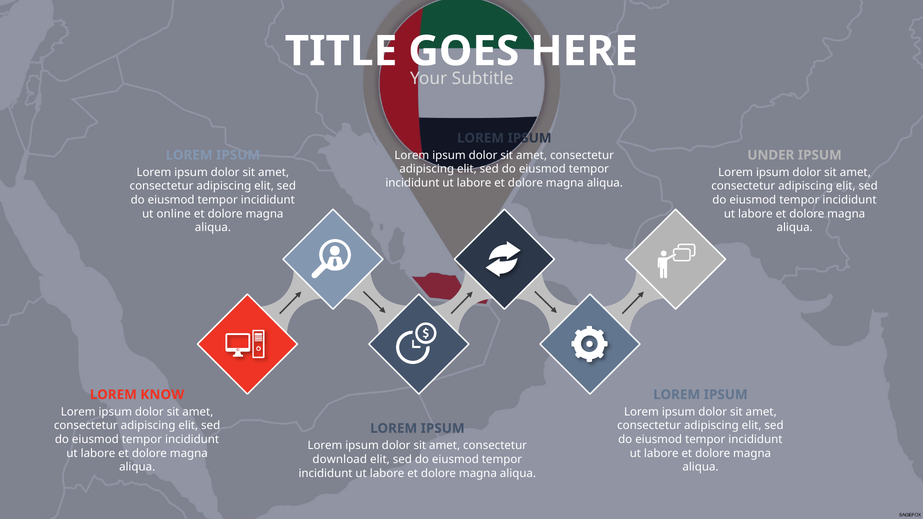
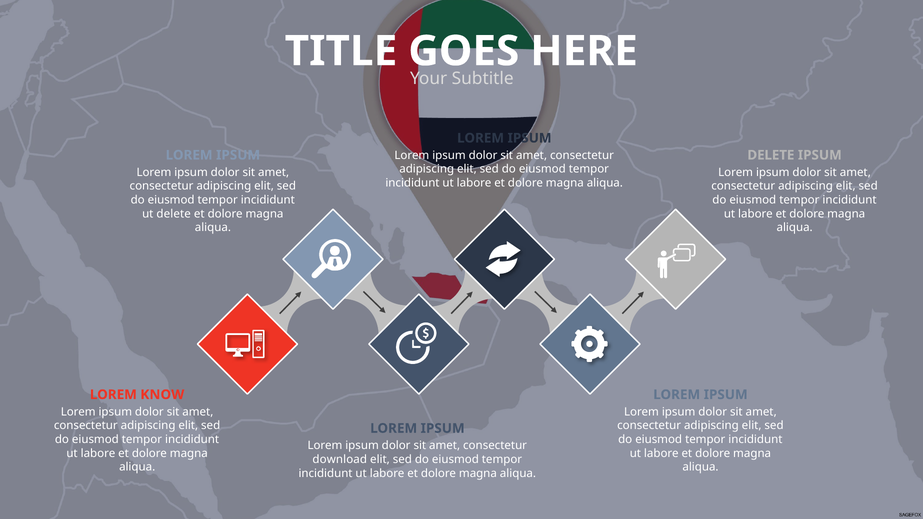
UNDER at (771, 155): UNDER -> DELETE
ut online: online -> delete
